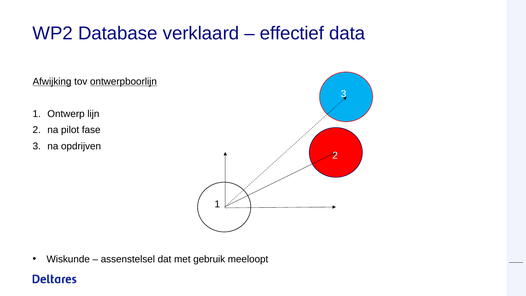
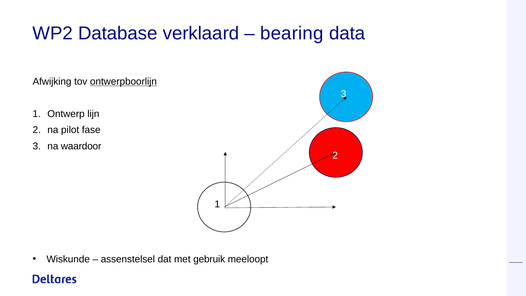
effectief: effectief -> bearing
Afwijking underline: present -> none
opdrijven: opdrijven -> waardoor
